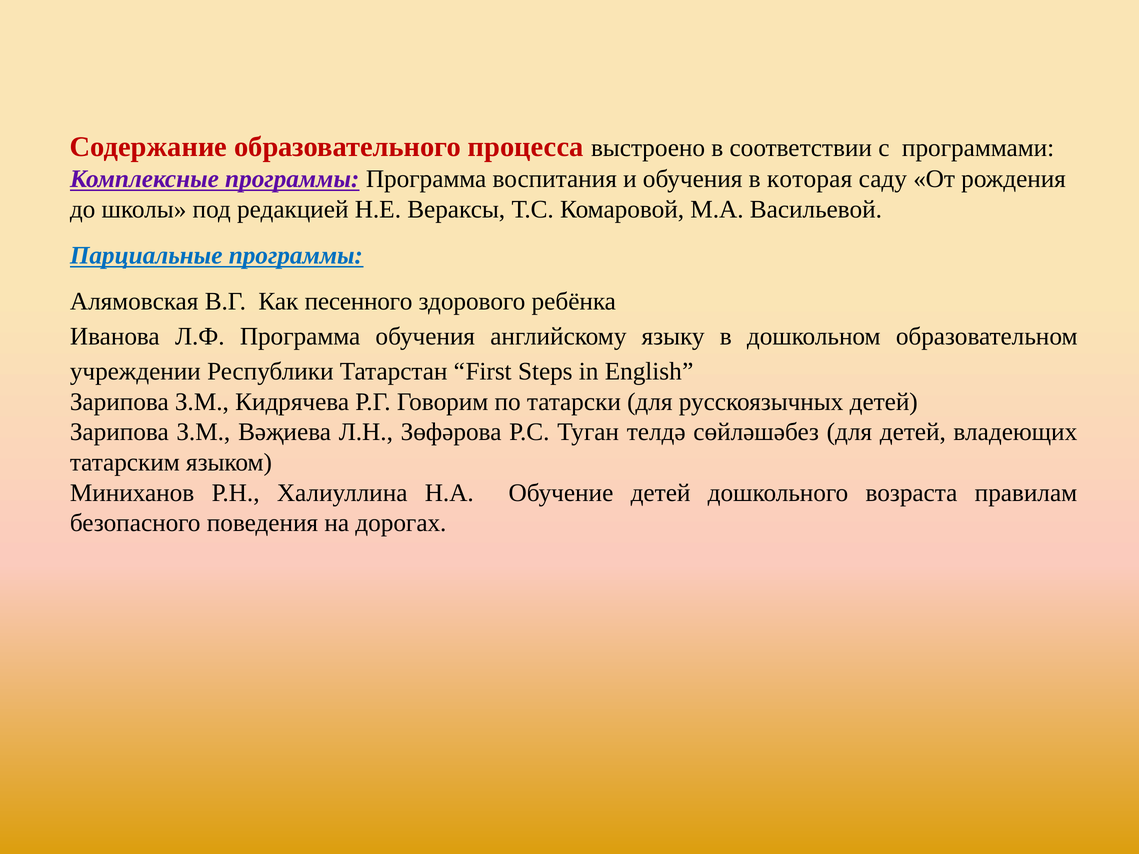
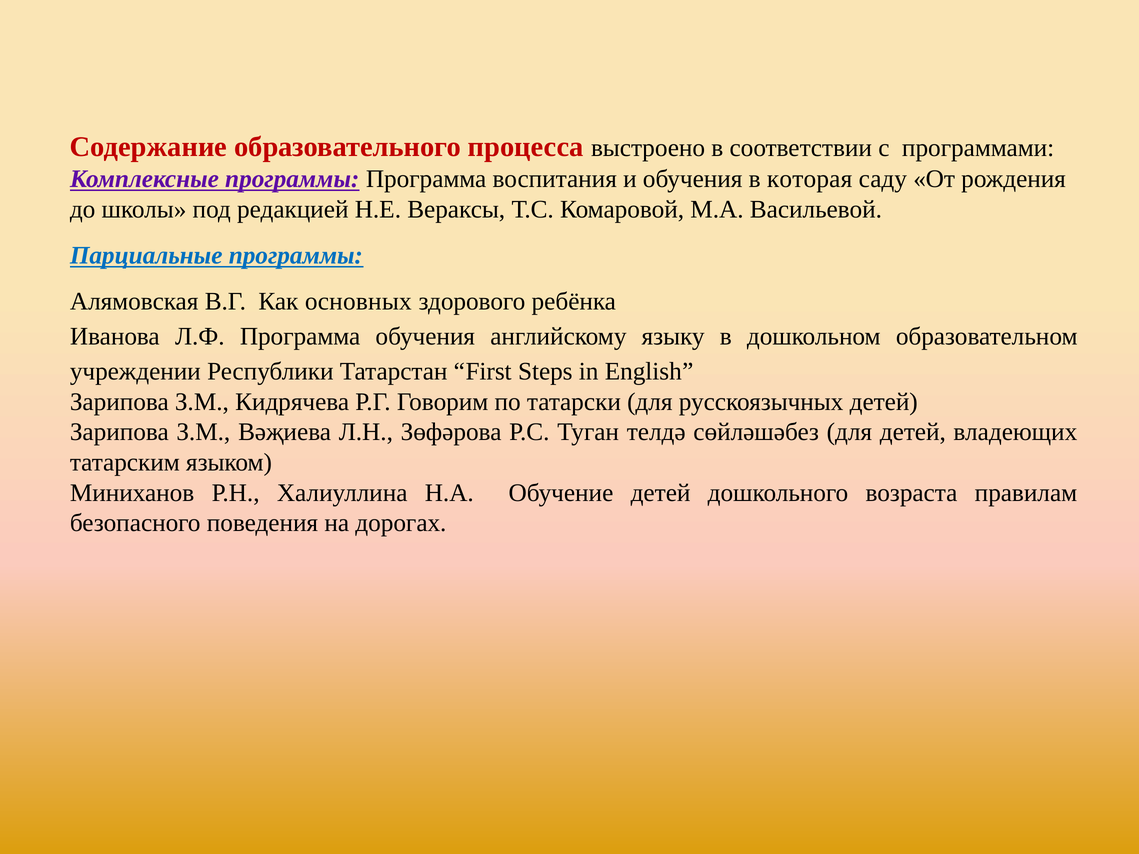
песенного: песенного -> основных
